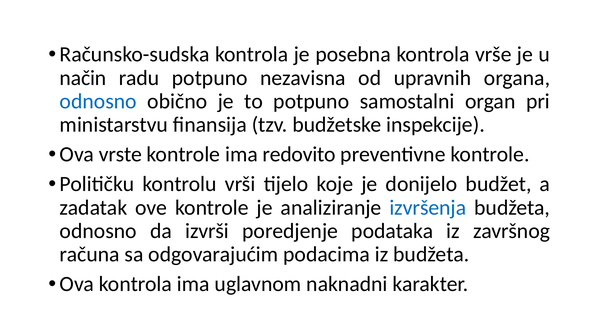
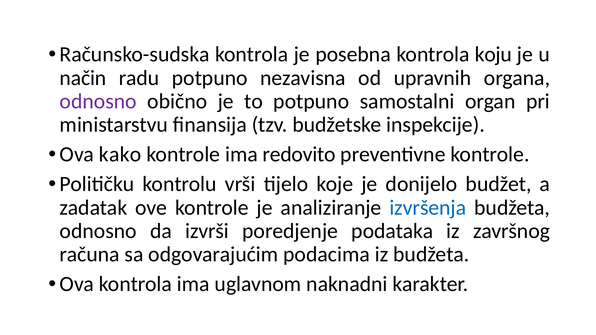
vrše: vrše -> koju
odnosno at (98, 101) colour: blue -> purple
vrste: vrste -> kako
